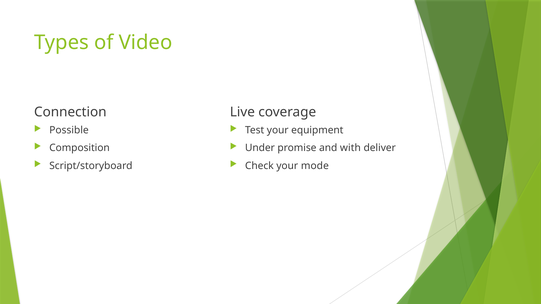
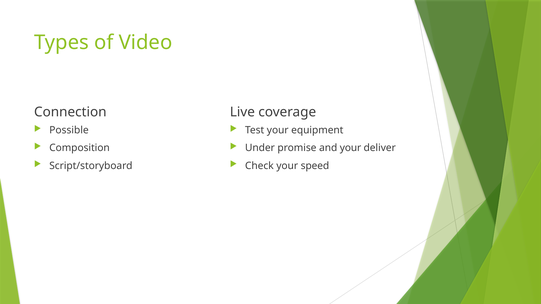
and with: with -> your
mode: mode -> speed
